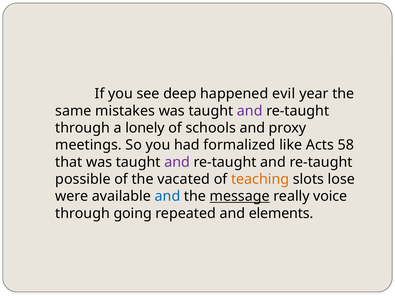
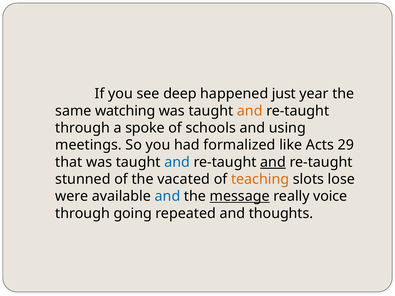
evil: evil -> just
mistakes: mistakes -> watching
and at (250, 111) colour: purple -> orange
lonely: lonely -> spoke
proxy: proxy -> using
58: 58 -> 29
and at (177, 162) colour: purple -> blue
and at (273, 162) underline: none -> present
possible: possible -> stunned
elements: elements -> thoughts
